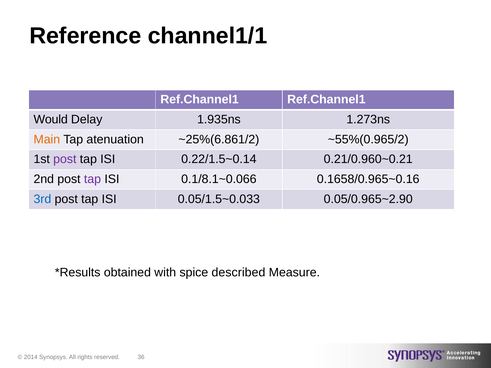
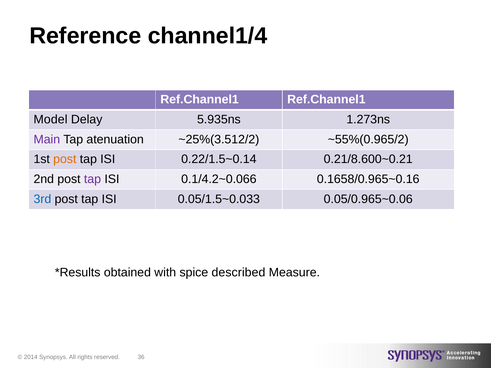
channel1/1: channel1/1 -> channel1/4
Would: Would -> Model
1.935ns: 1.935ns -> 5.935ns
Main colour: orange -> purple
~25%(6.861/2: ~25%(6.861/2 -> ~25%(3.512/2
post at (65, 159) colour: purple -> orange
0.21/0.960~0.21: 0.21/0.960~0.21 -> 0.21/8.600~0.21
0.1/8.1~0.066: 0.1/8.1~0.066 -> 0.1/4.2~0.066
0.05/0.965~2.90: 0.05/0.965~2.90 -> 0.05/0.965~0.06
